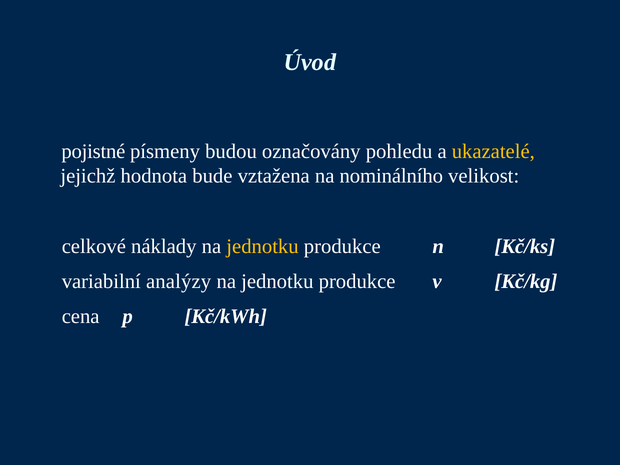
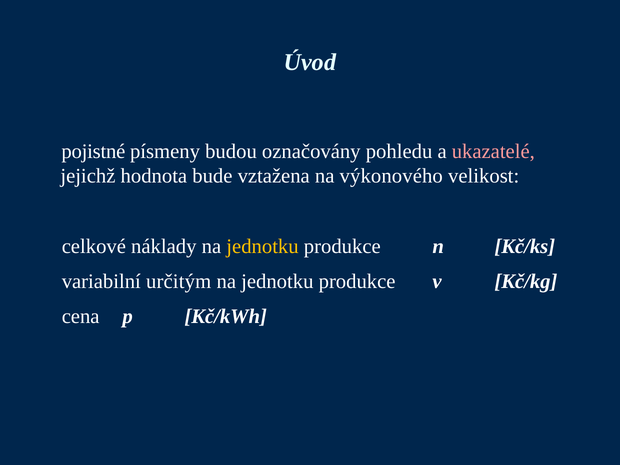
ukazatelé colour: yellow -> pink
nominálního: nominálního -> výkonového
analýzy: analýzy -> určitým
